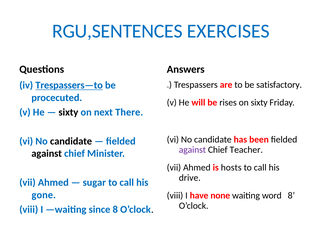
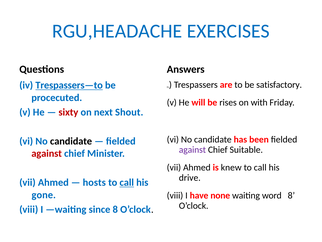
RGU,SENTENCES: RGU,SENTENCES -> RGU,HEADACHE
on sixty: sixty -> with
sixty at (68, 112) colour: black -> red
There: There -> Shout
Teacher: Teacher -> Suitable
against at (47, 153) colour: black -> red
hosts: hosts -> knew
sugar: sugar -> hosts
call at (127, 182) underline: none -> present
